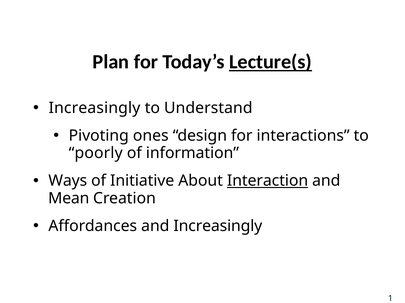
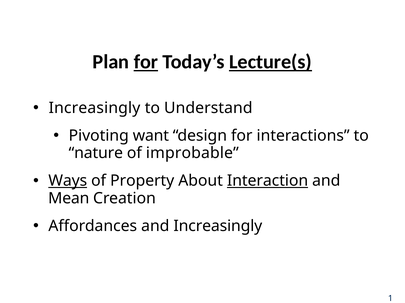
for at (146, 62) underline: none -> present
ones: ones -> want
poorly: poorly -> nature
information: information -> improbable
Ways underline: none -> present
Initiative: Initiative -> Property
